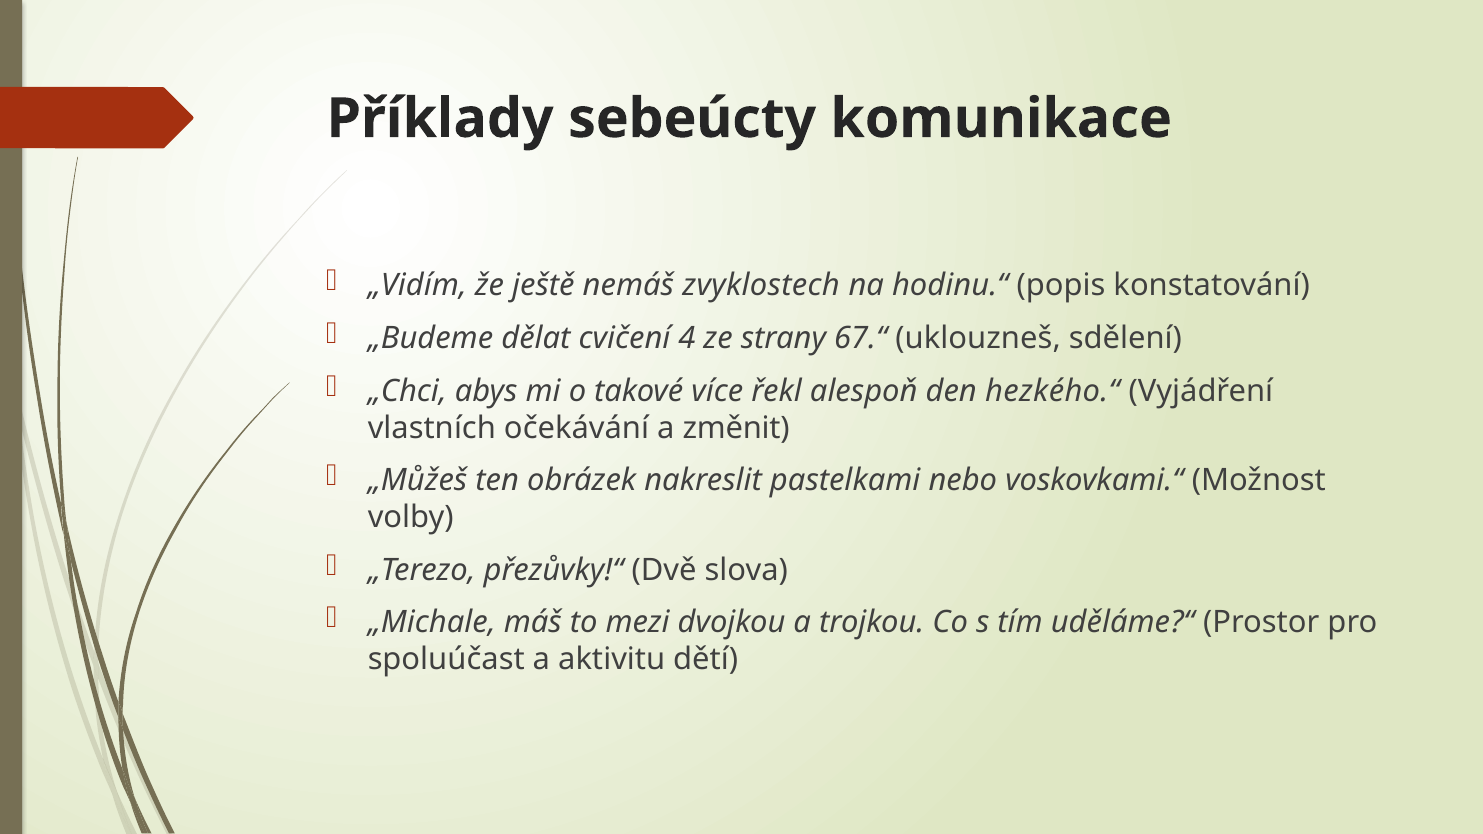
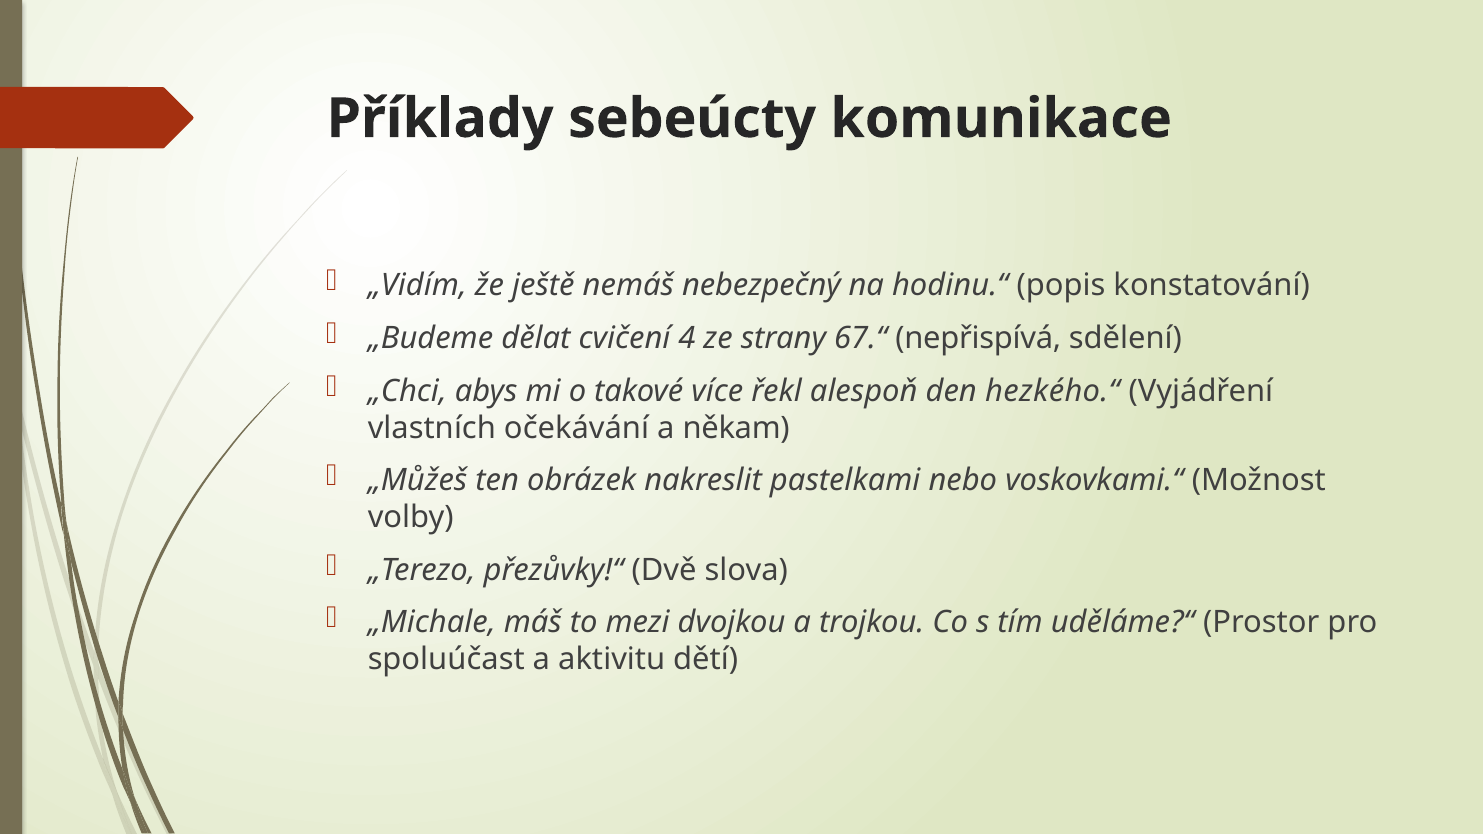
zvyklostech: zvyklostech -> nebezpečný
uklouzneš: uklouzneš -> nepřispívá
změnit: změnit -> někam
